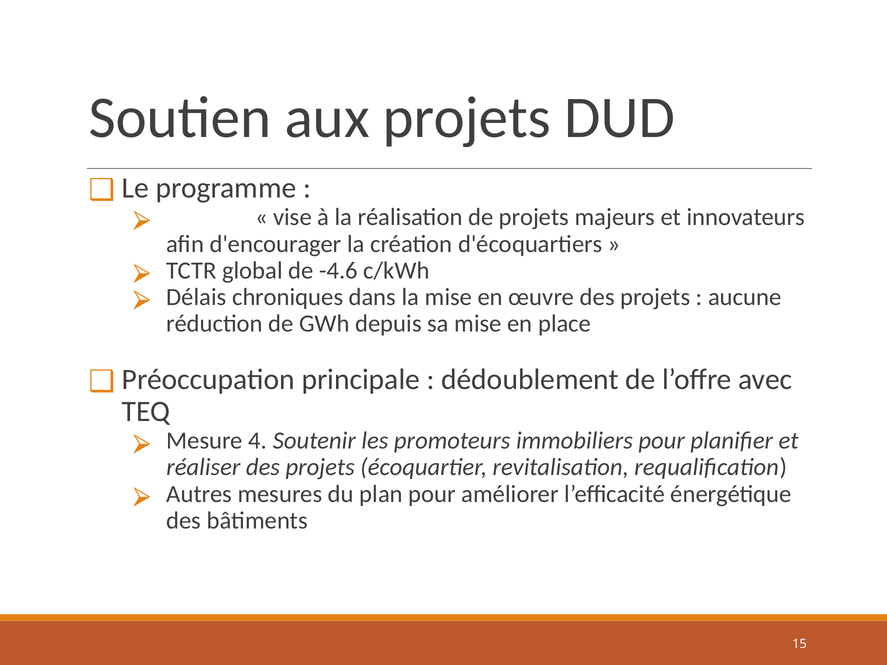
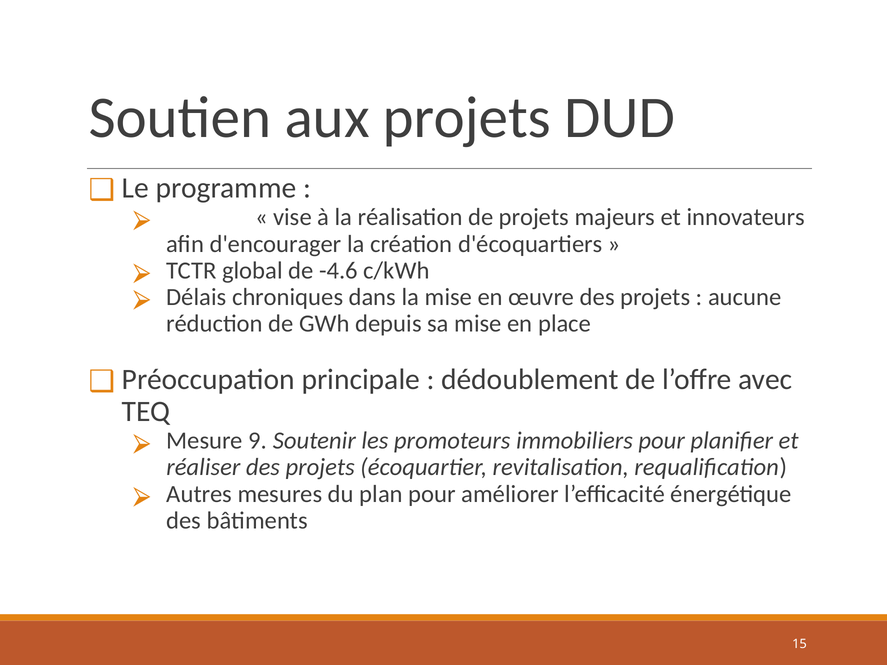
4: 4 -> 9
